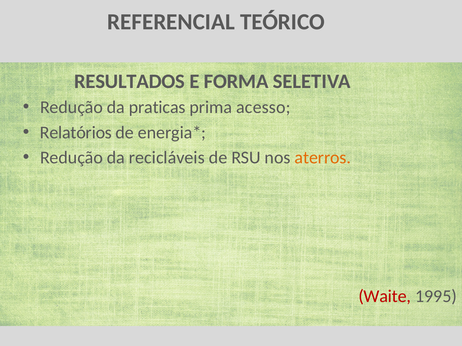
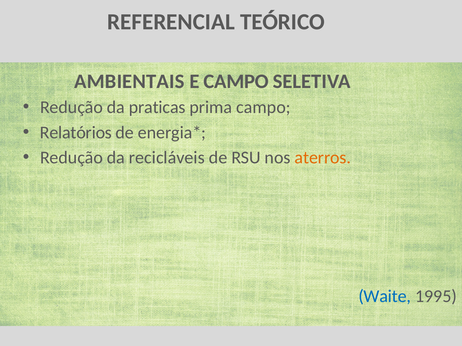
RESULTADOS: RESULTADOS -> AMBIENTAIS
E FORMA: FORMA -> CAMPO
prima acesso: acesso -> campo
Waite colour: red -> blue
